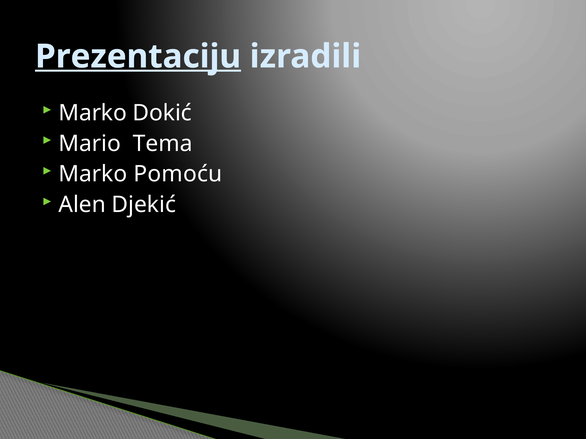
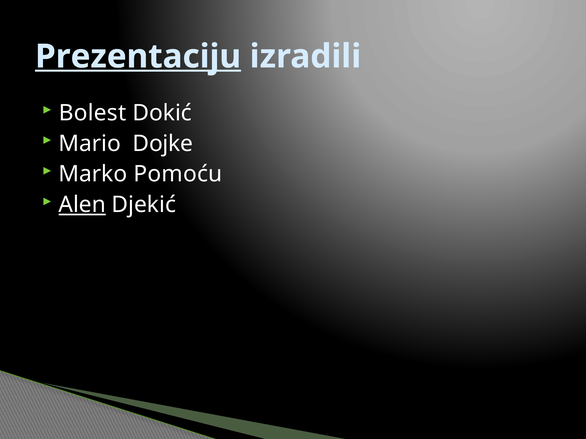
Marko at (93, 113): Marko -> Bolest
Tema: Tema -> Dojke
Alen underline: none -> present
